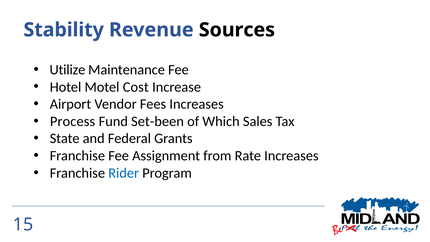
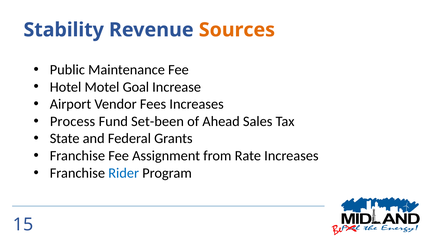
Sources colour: black -> orange
Utilize: Utilize -> Public
Cost: Cost -> Goal
Which: Which -> Ahead
